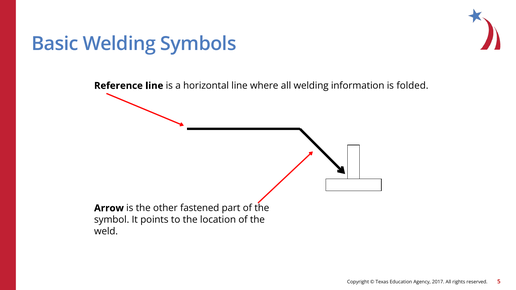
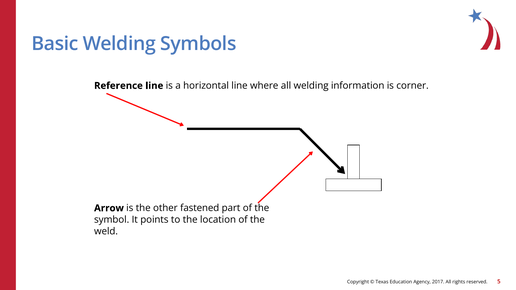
folded: folded -> corner
